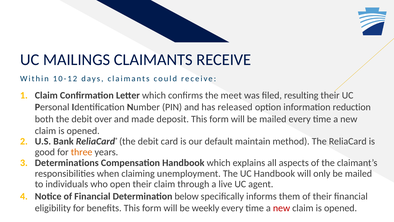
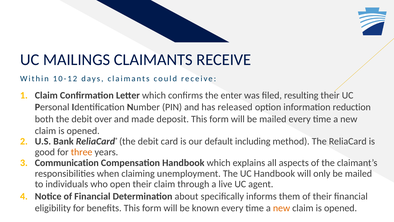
meet: meet -> enter
maintain: maintain -> including
Determinations: Determinations -> Communication
below: below -> about
weekly: weekly -> known
new at (281, 208) colour: red -> orange
